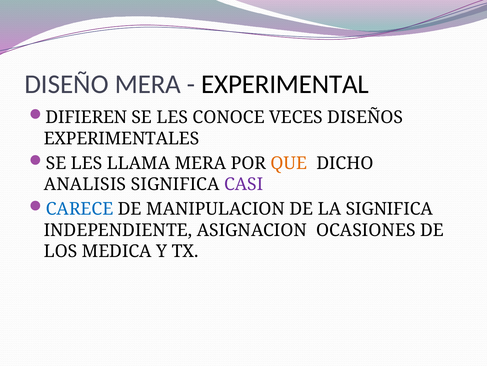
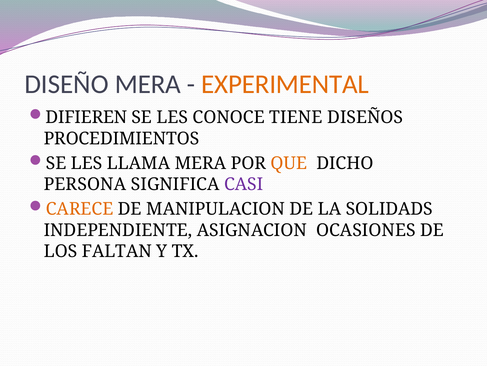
EXPERIMENTAL colour: black -> orange
VECES: VECES -> TIENE
EXPERIMENTALES: EXPERIMENTALES -> PROCEDIMIENTOS
ANALISIS: ANALISIS -> PERSONA
CARECE colour: blue -> orange
LA SIGNIFICA: SIGNIFICA -> SOLIDADS
MEDICA: MEDICA -> FALTAN
